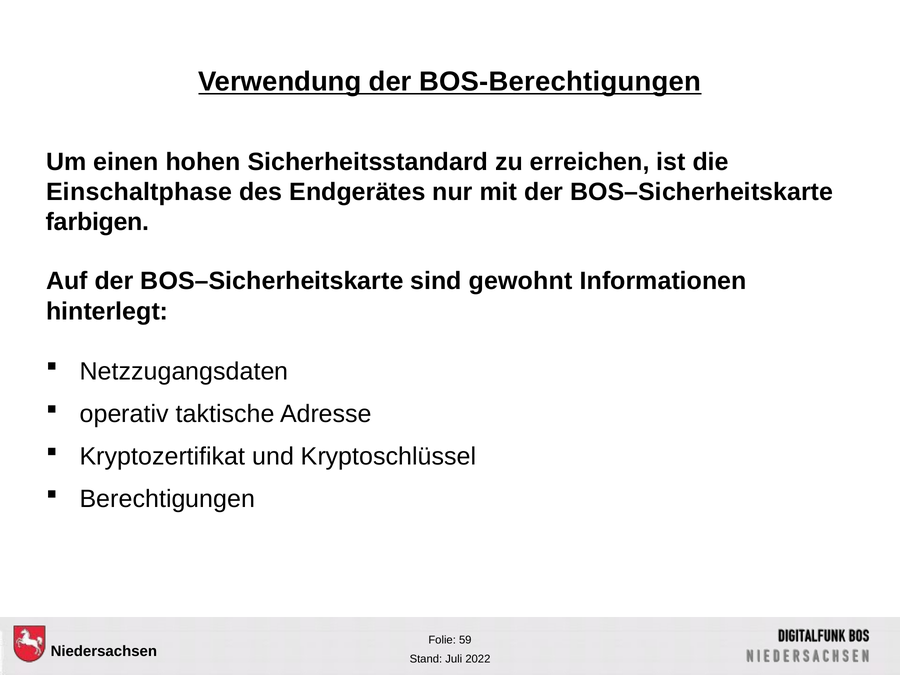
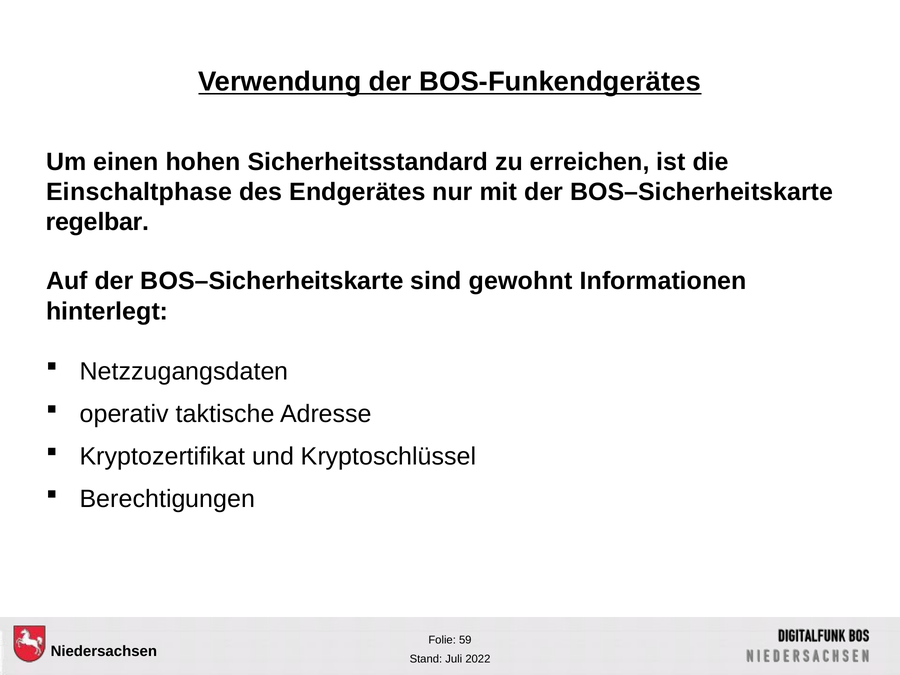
BOS-Berechtigungen: BOS-Berechtigungen -> BOS-Funkendgerätes
farbigen: farbigen -> regelbar
